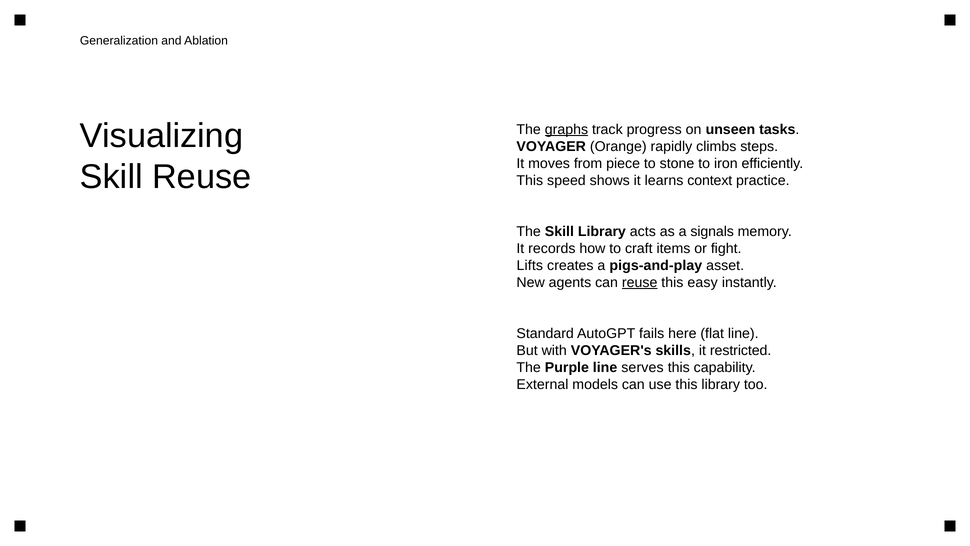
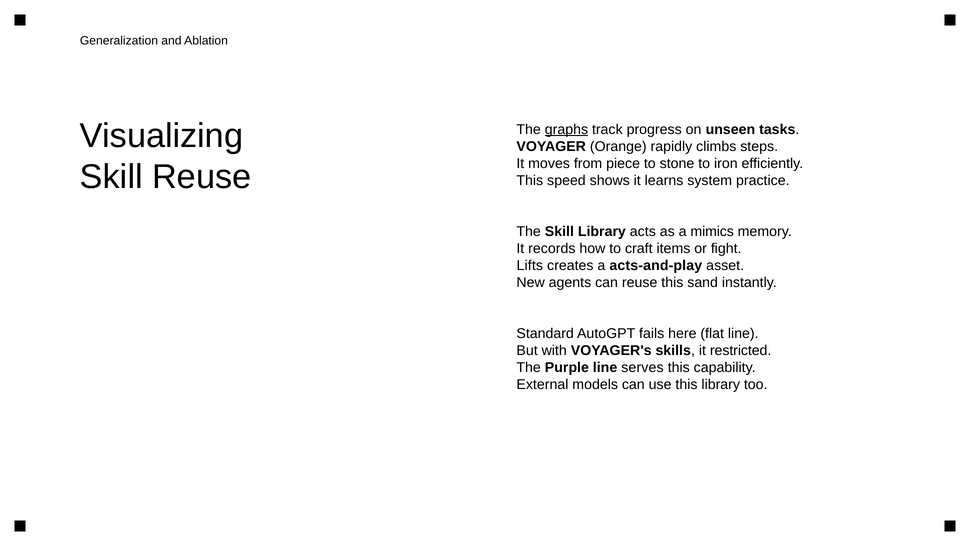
context: context -> system
signals: signals -> mimics
pigs-and-play: pigs-and-play -> acts-and-play
reuse at (640, 282) underline: present -> none
easy: easy -> sand
